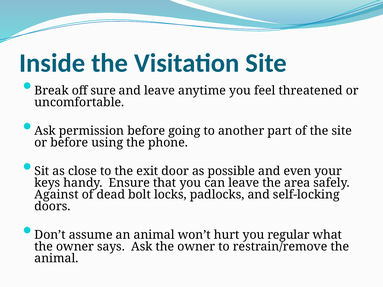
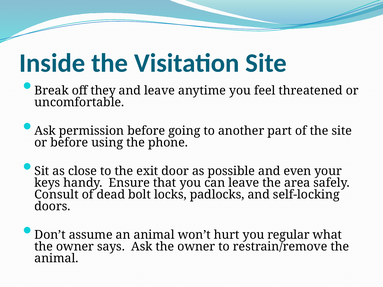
sure: sure -> they
Against: Against -> Consult
